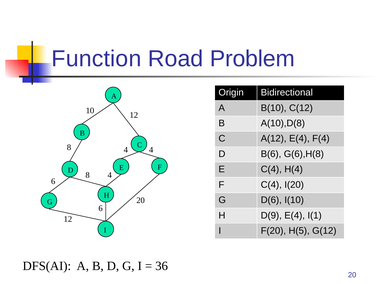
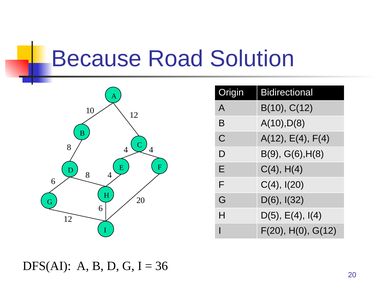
Function: Function -> Because
Problem: Problem -> Solution
B(6: B(6 -> B(9
I(10: I(10 -> I(32
D(9: D(9 -> D(5
I(1: I(1 -> I(4
H(5: H(5 -> H(0
